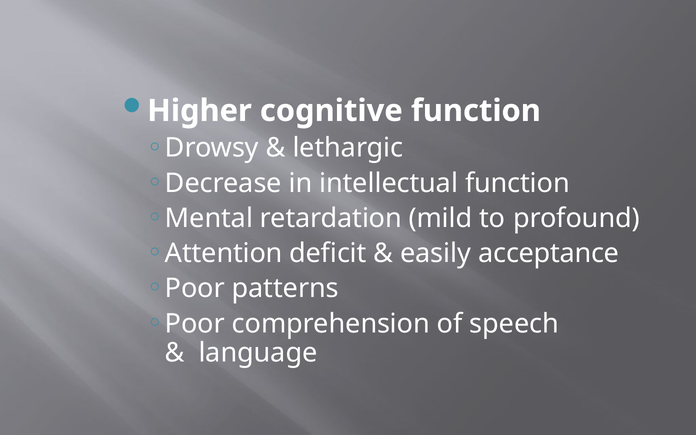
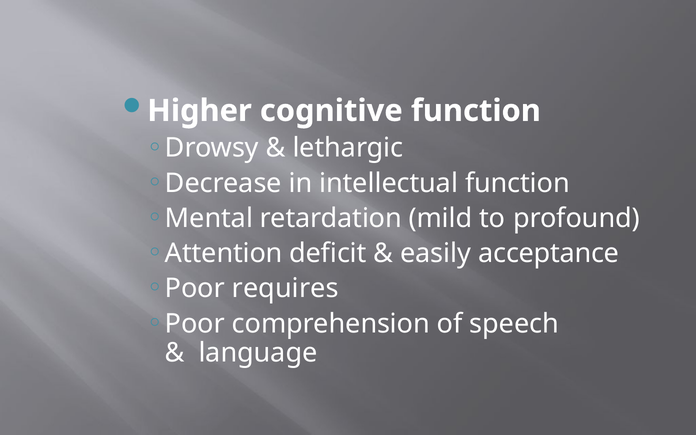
patterns: patterns -> requires
